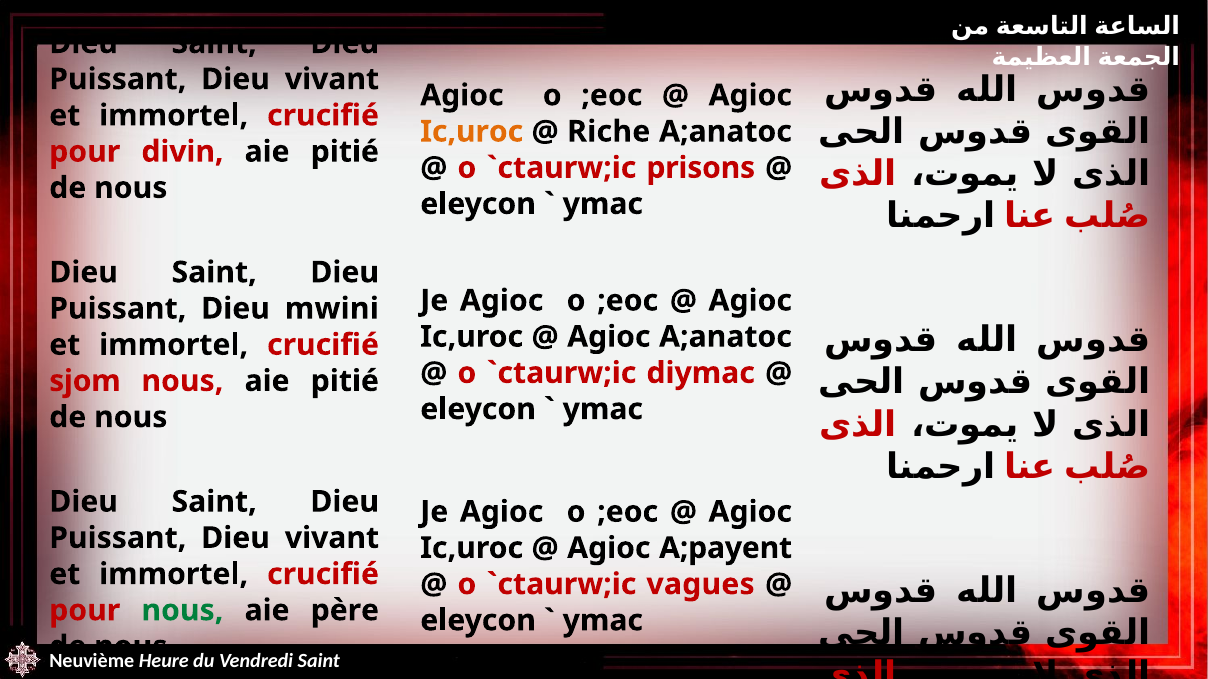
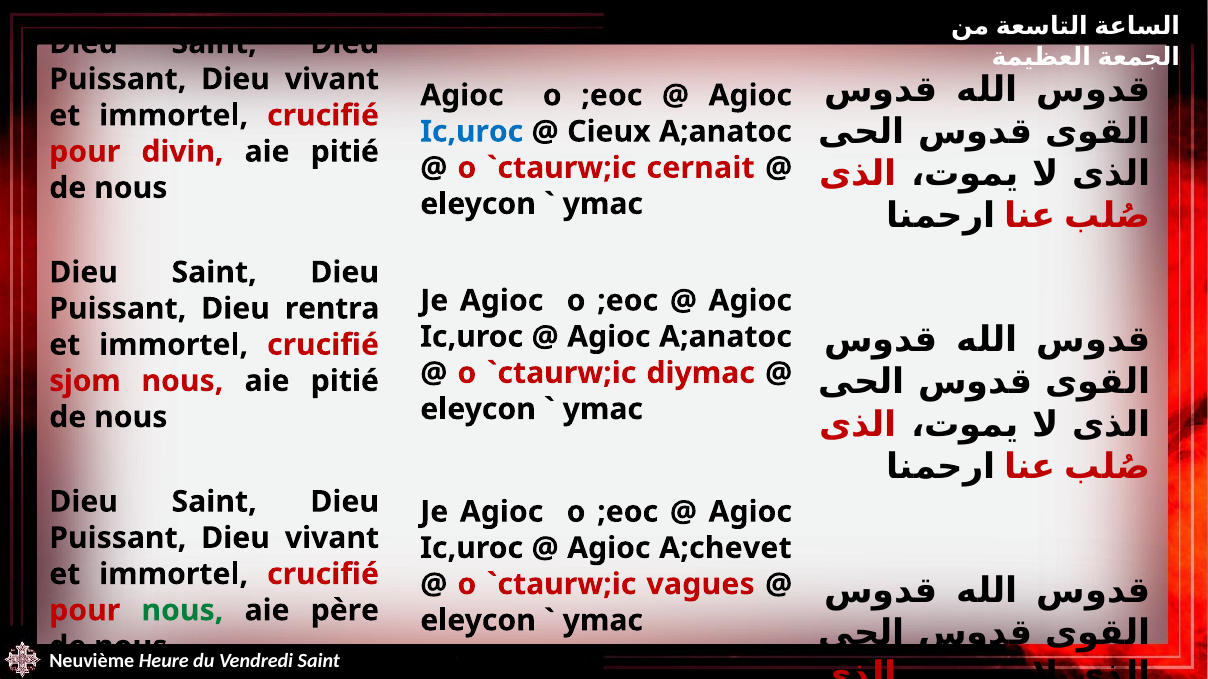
Ic,uroc at (472, 132) colour: orange -> blue
Riche: Riche -> Cieux
prisons: prisons -> cernait
mwini: mwini -> rentra
A;payent: A;payent -> A;chevet
